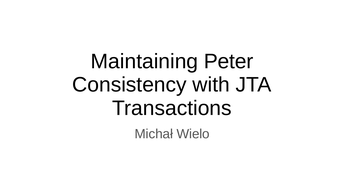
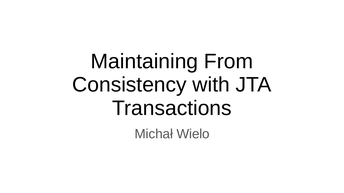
Peter: Peter -> From
